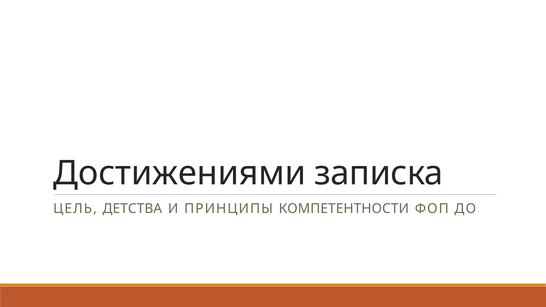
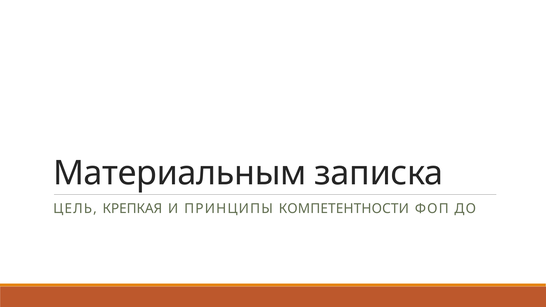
Достижениями: Достижениями -> Материальным
ДЕТСТВА: ДЕТСТВА -> КРЕПКАЯ
